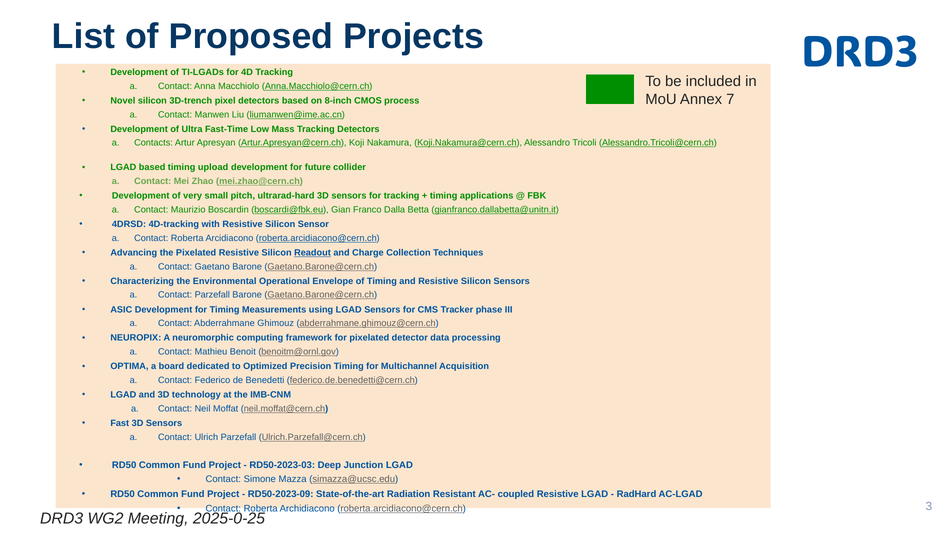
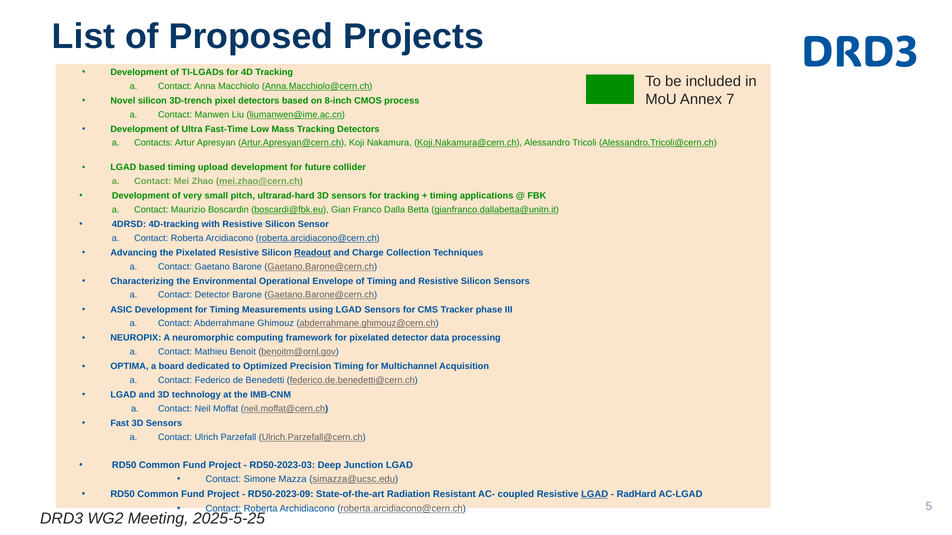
Contact Parzefall: Parzefall -> Detector
LGAD at (595, 495) underline: none -> present
3: 3 -> 5
2025-0-25: 2025-0-25 -> 2025-5-25
